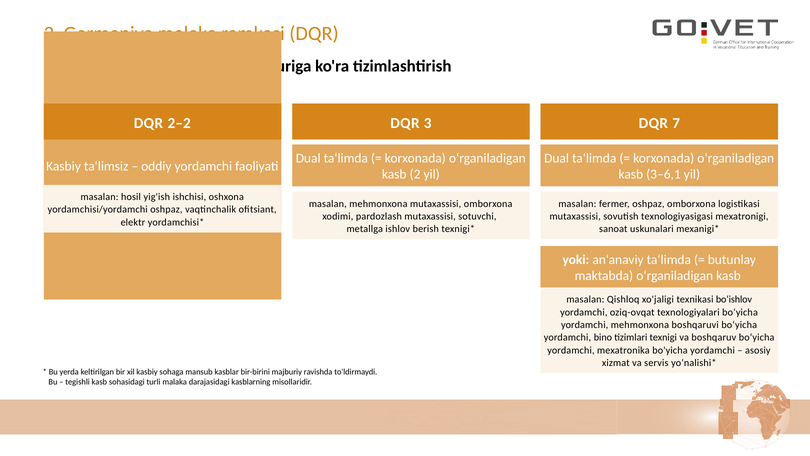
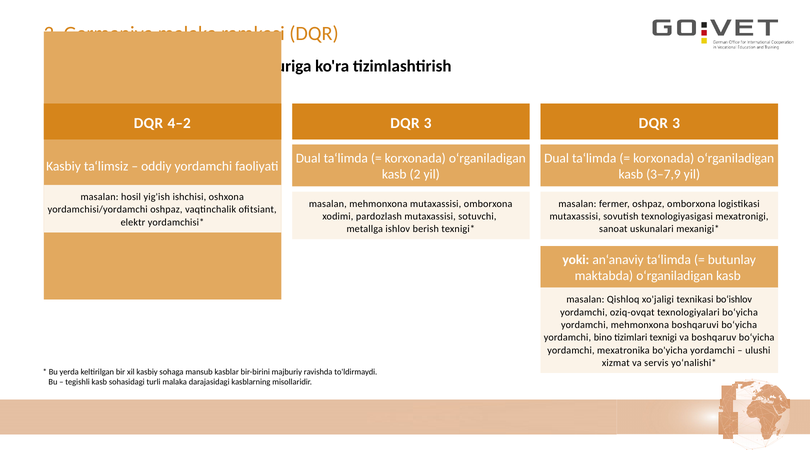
2–2: 2–2 -> 4–2
7 at (676, 123): 7 -> 3
3–6,1: 3–6,1 -> 3–7,9
asosiy: asosiy -> ulushi
